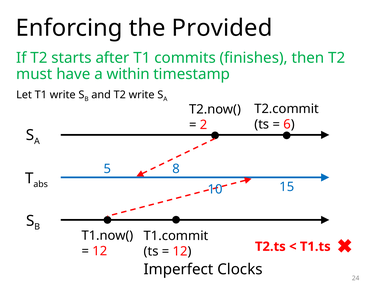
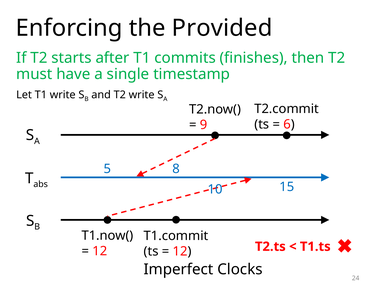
within: within -> single
2: 2 -> 9
